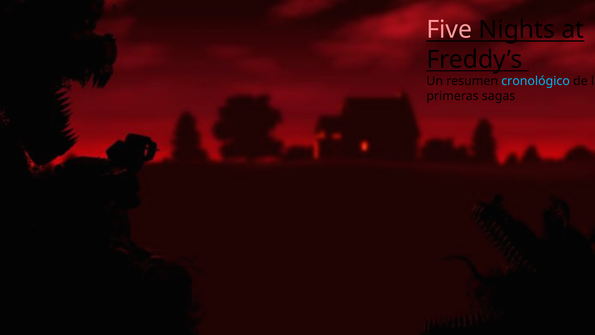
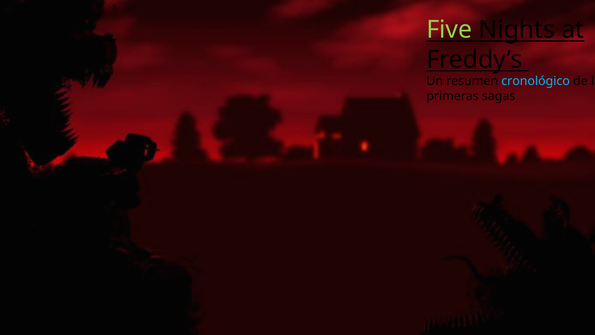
Five colour: pink -> light green
